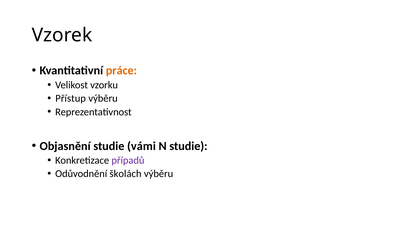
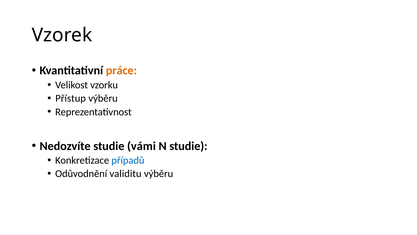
Objasnění: Objasnění -> Nedozvíte
případů colour: purple -> blue
školách: školách -> validitu
